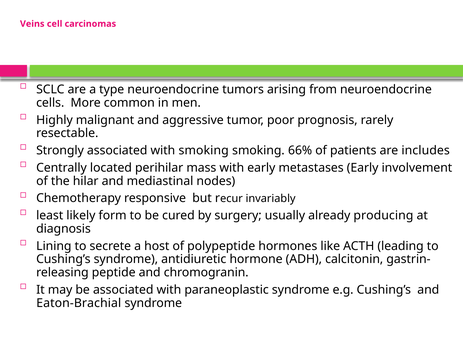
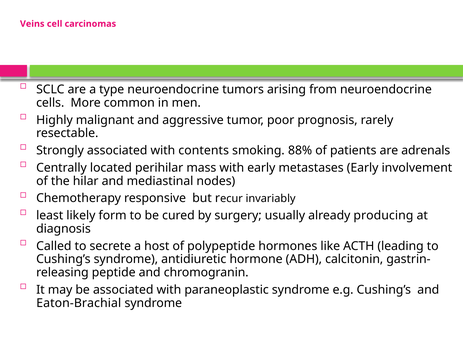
with smoking: smoking -> contents
66%: 66% -> 88%
includes: includes -> adrenals
Lining: Lining -> Called
